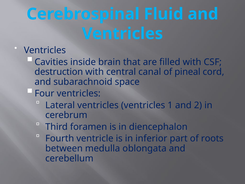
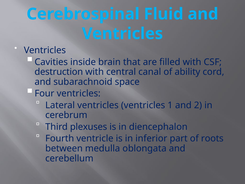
pineal: pineal -> ability
foramen: foramen -> plexuses
